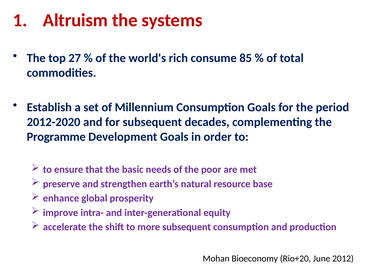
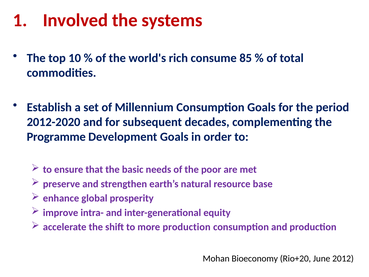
Altruism: Altruism -> Involved
27: 27 -> 10
more subsequent: subsequent -> production
